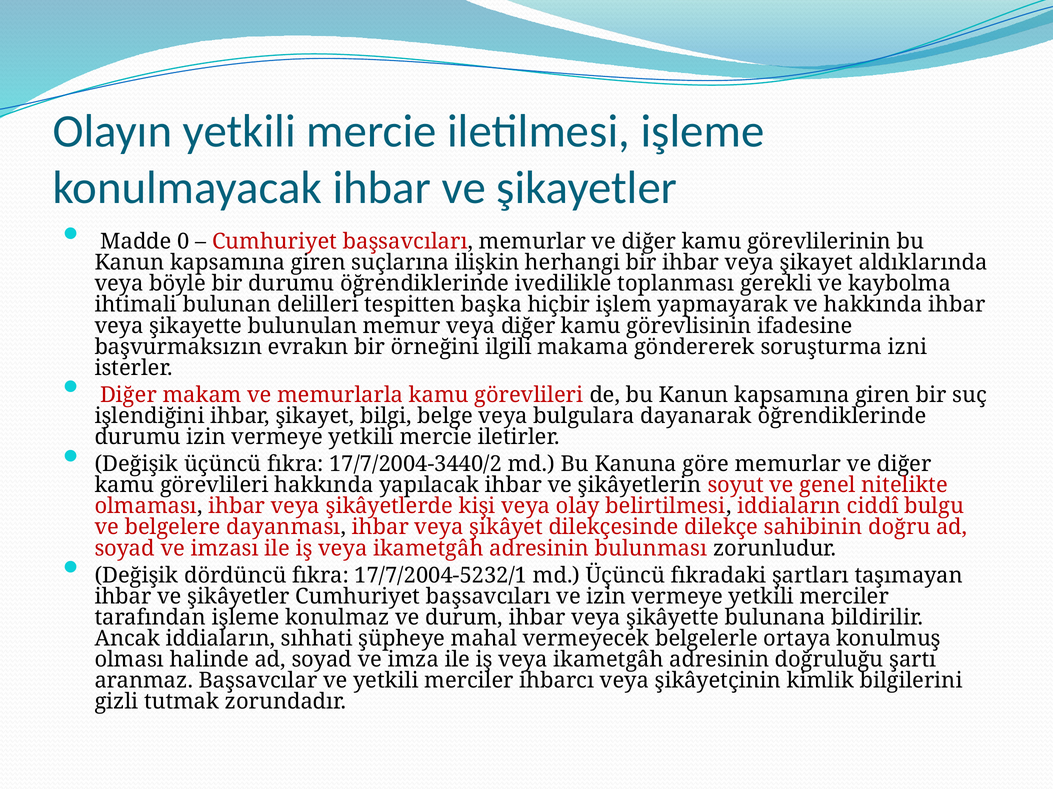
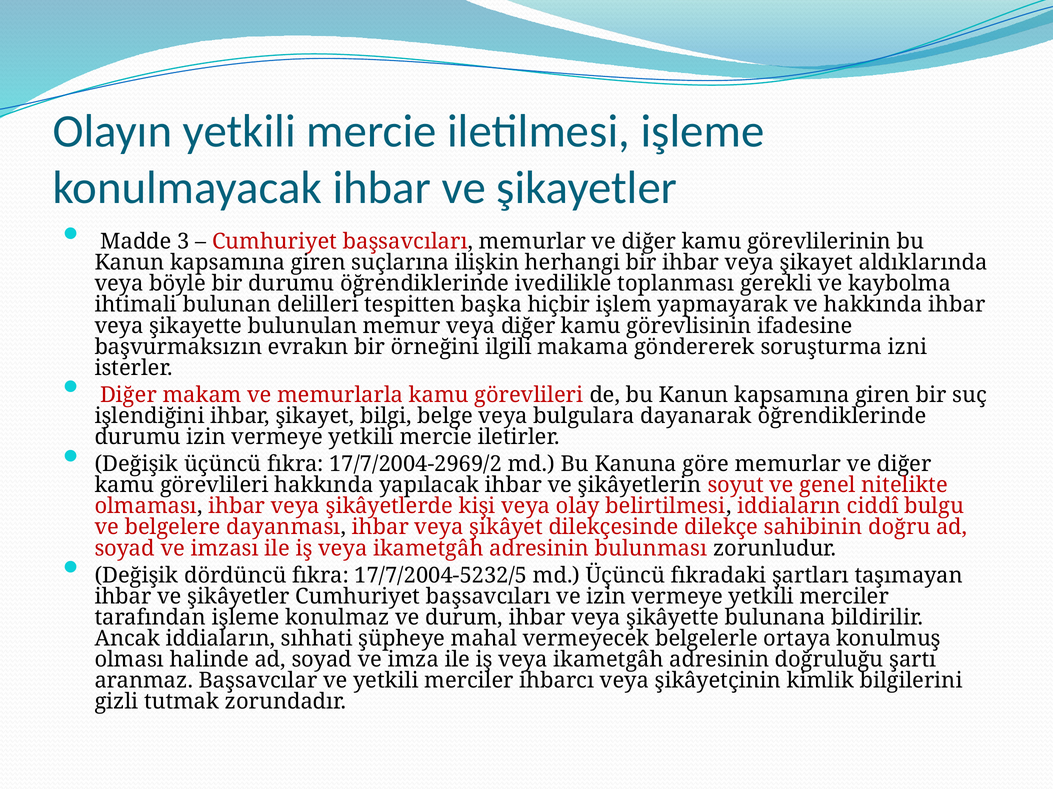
0: 0 -> 3
17/7/2004-3440/2: 17/7/2004-3440/2 -> 17/7/2004-2969/2
17/7/2004-5232/1: 17/7/2004-5232/1 -> 17/7/2004-5232/5
